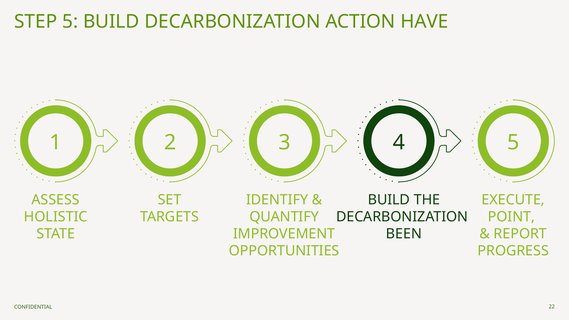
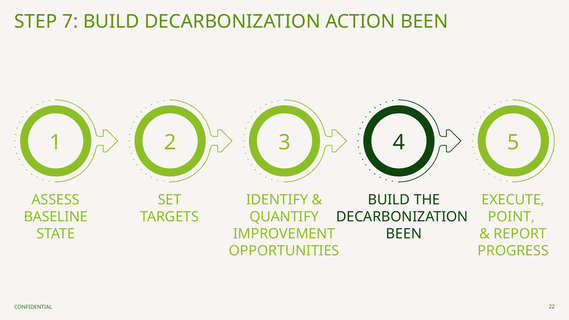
STEP 5: 5 -> 7
ACTION HAVE: HAVE -> BEEN
HOLISTIC: HOLISTIC -> BASELINE
